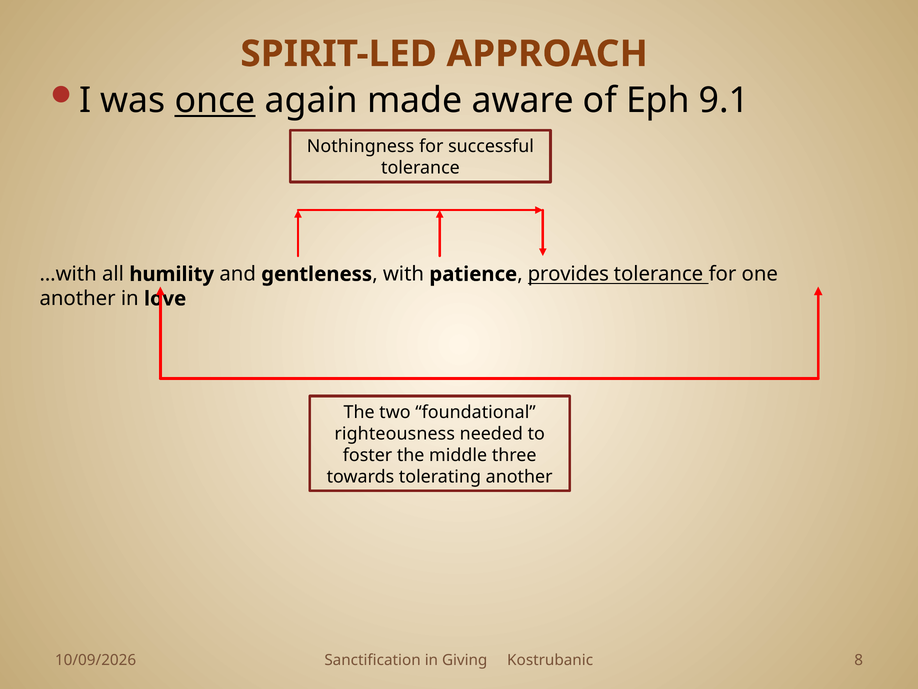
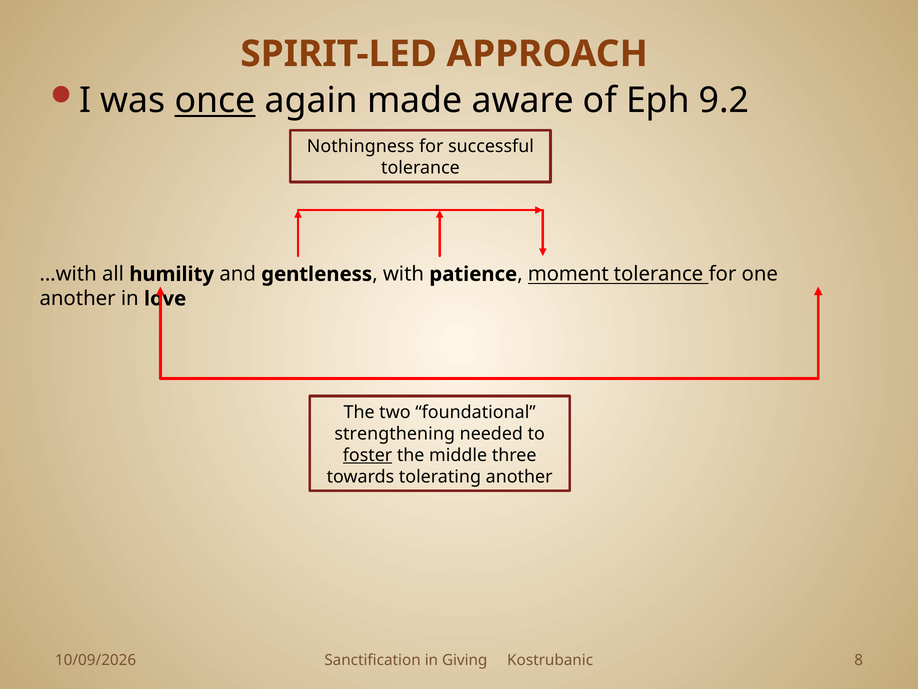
9.1: 9.1 -> 9.2
provides: provides -> moment
righteousness: righteousness -> strengthening
foster underline: none -> present
